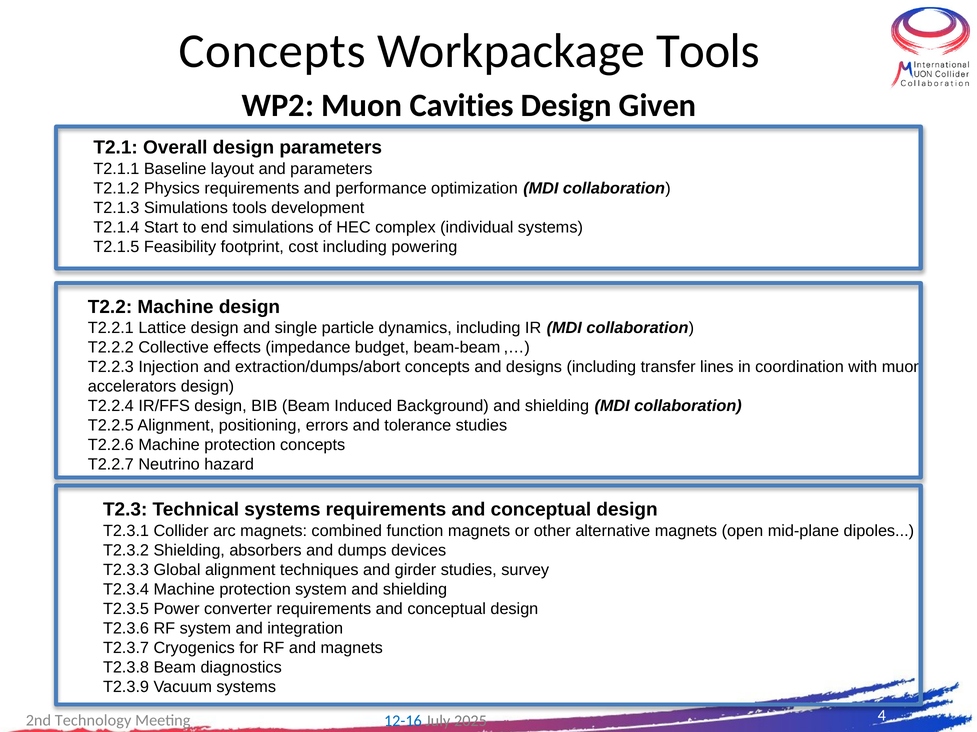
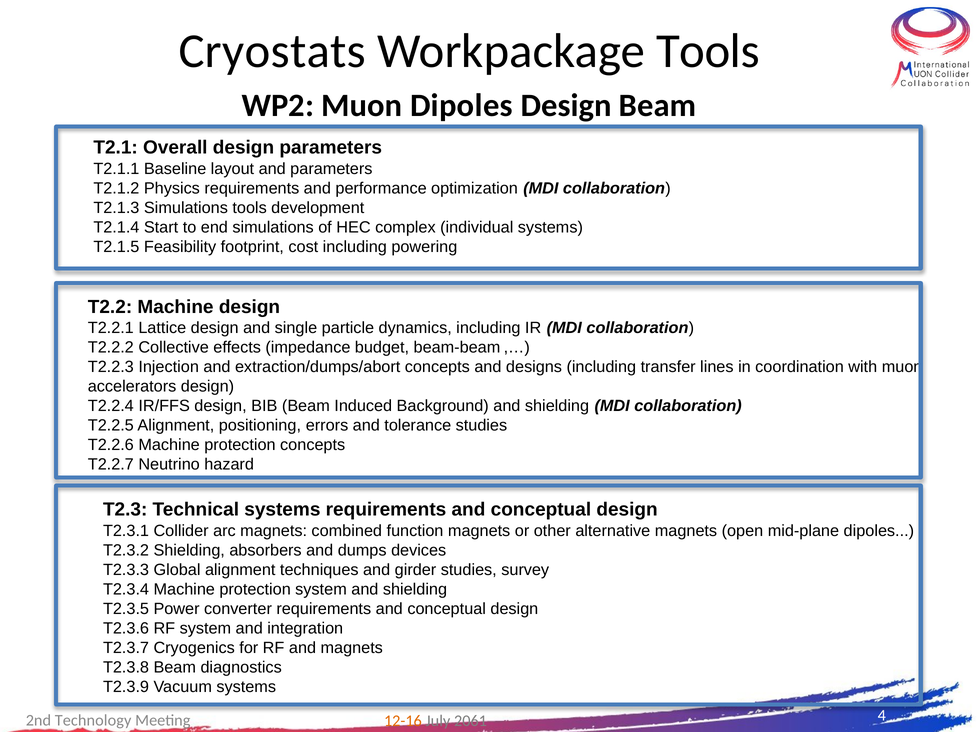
Concepts at (272, 51): Concepts -> Cryostats
Muon Cavities: Cavities -> Dipoles
Design Given: Given -> Beam
12-16 colour: blue -> orange
2025: 2025 -> 2061
